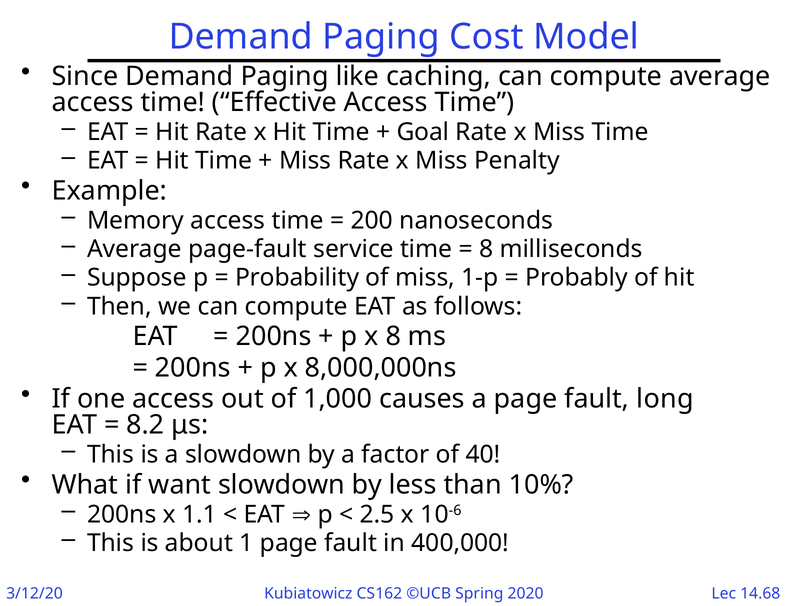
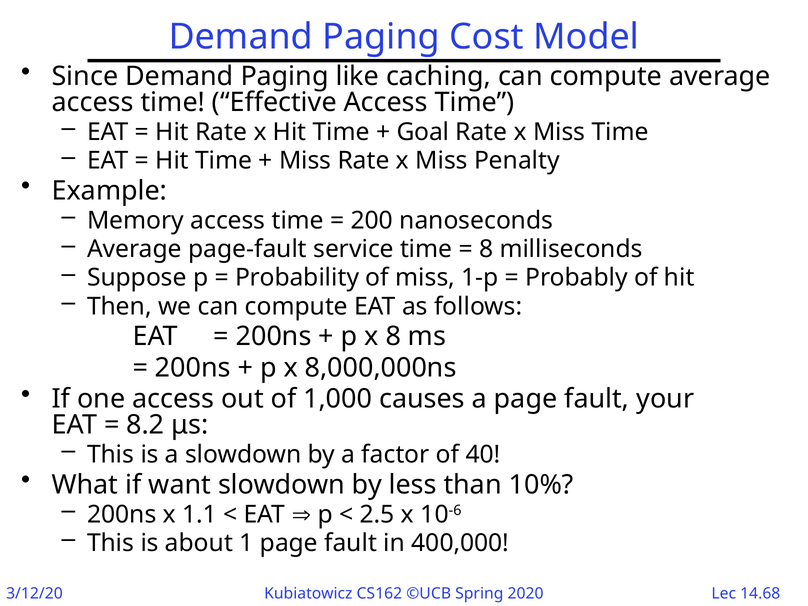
long: long -> your
